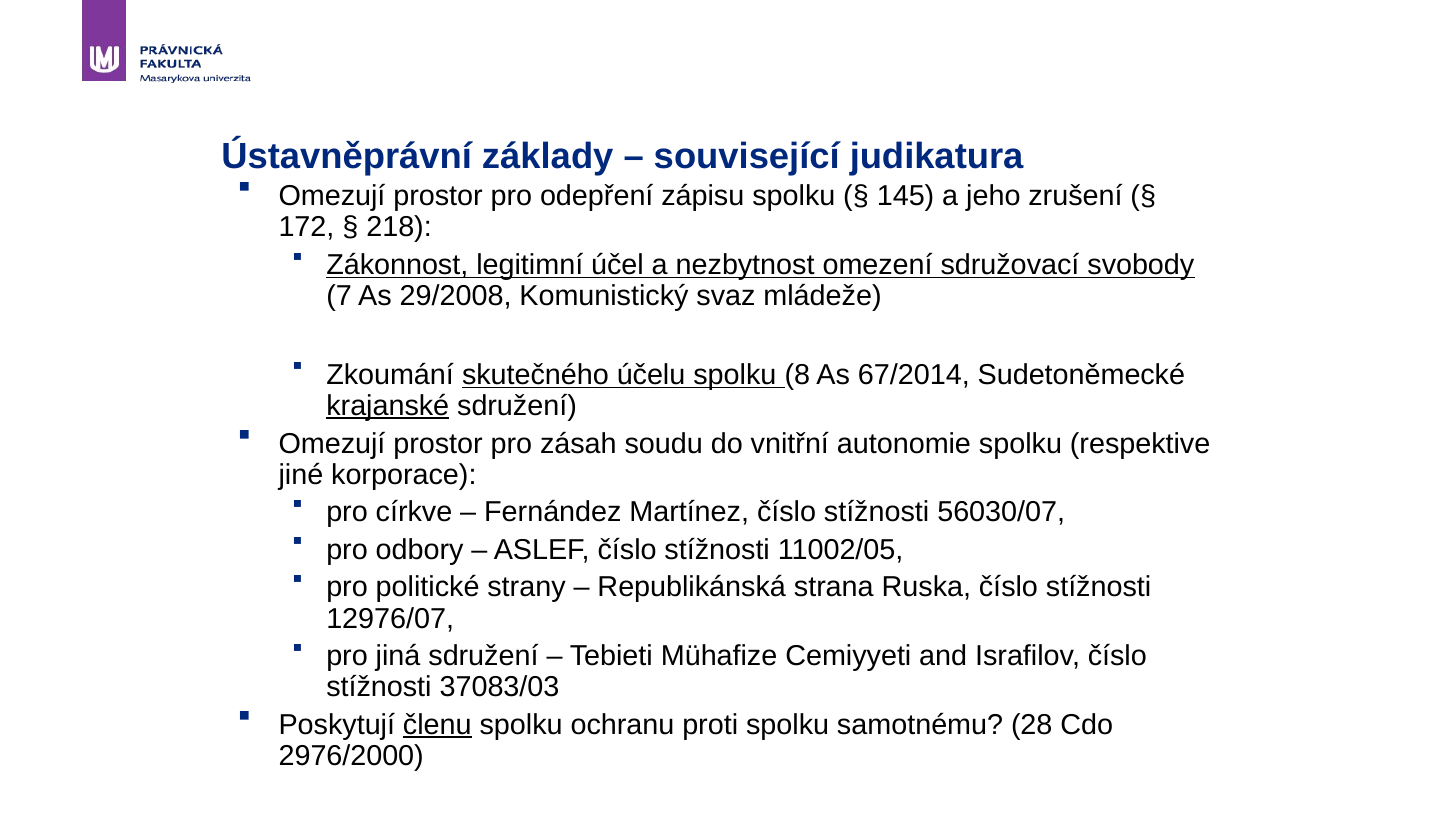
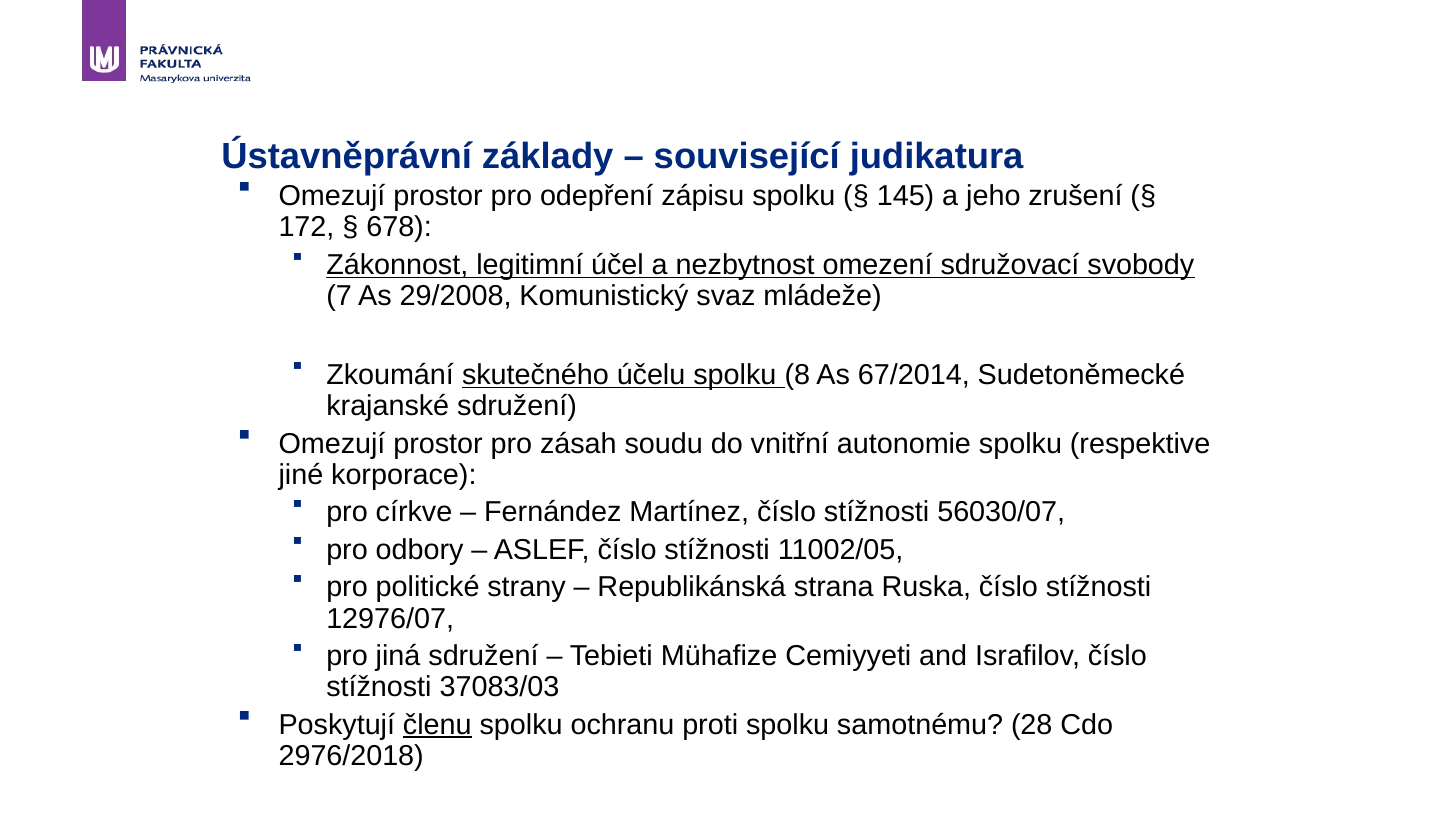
218: 218 -> 678
krajanské underline: present -> none
2976/2000: 2976/2000 -> 2976/2018
